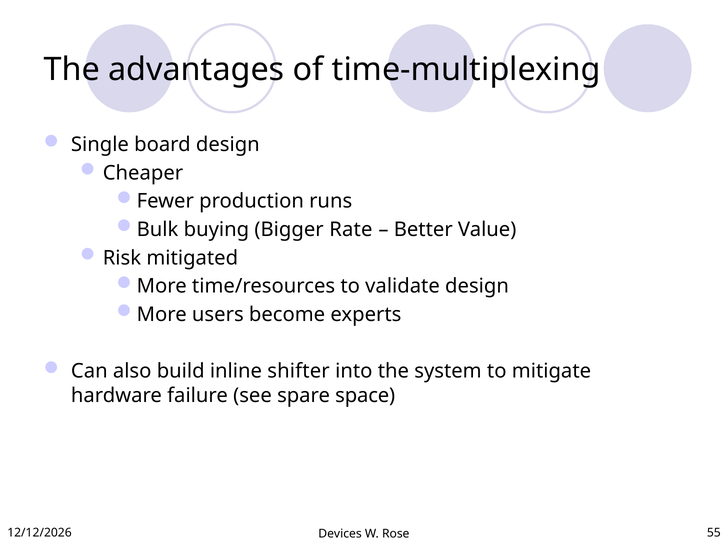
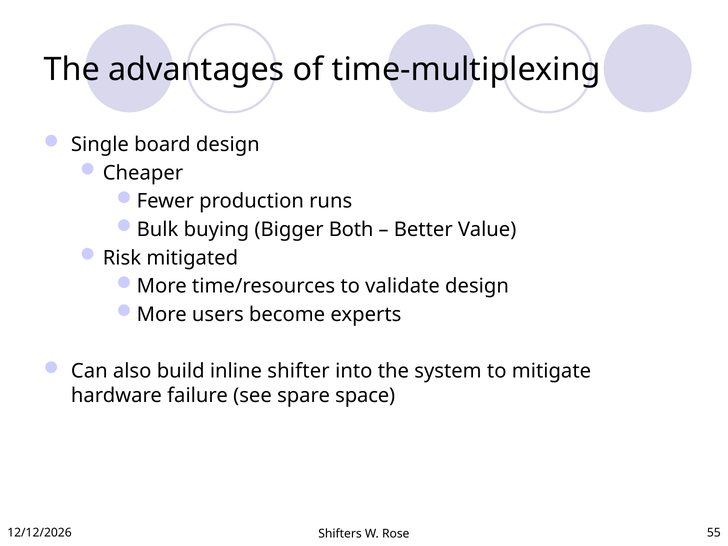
Rate: Rate -> Both
Devices: Devices -> Shifters
